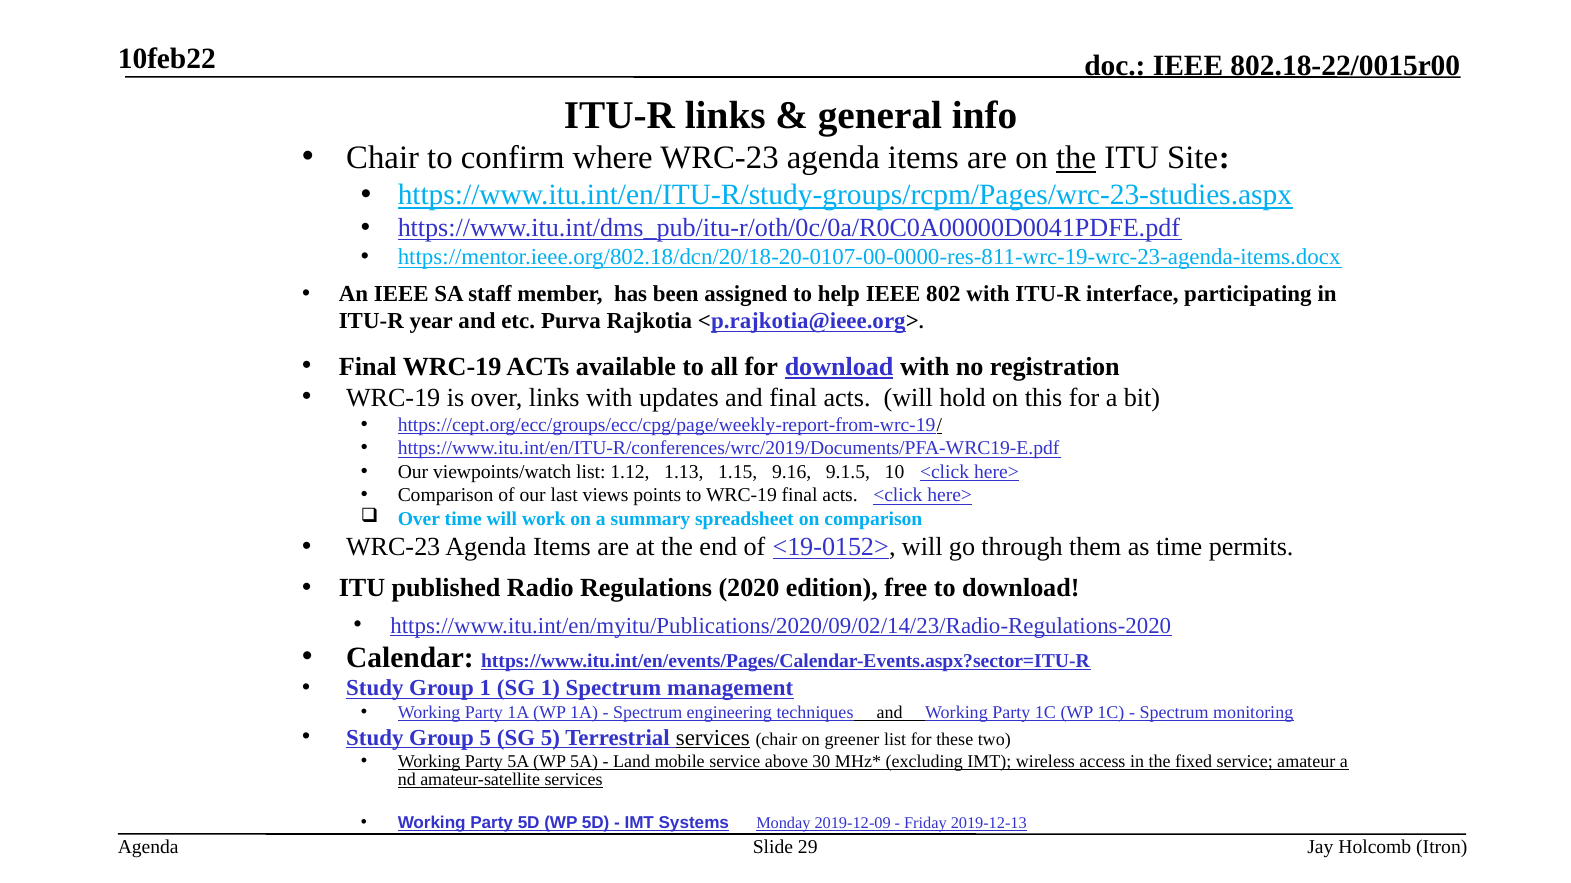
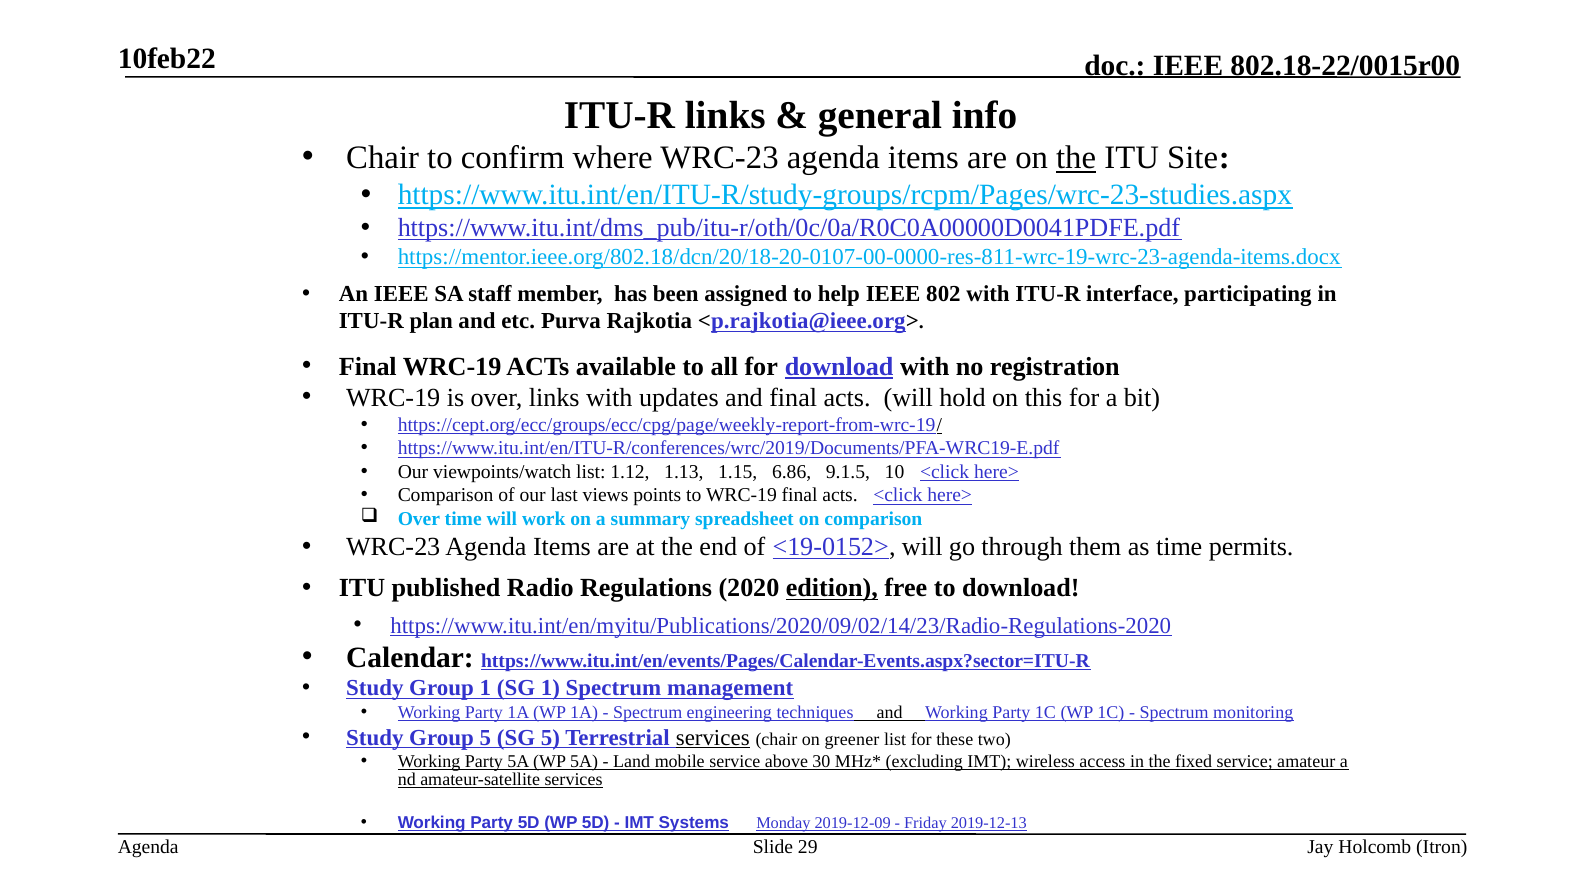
year: year -> plan
9.16: 9.16 -> 6.86
edition underline: none -> present
